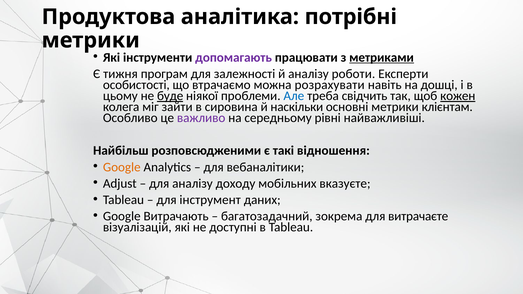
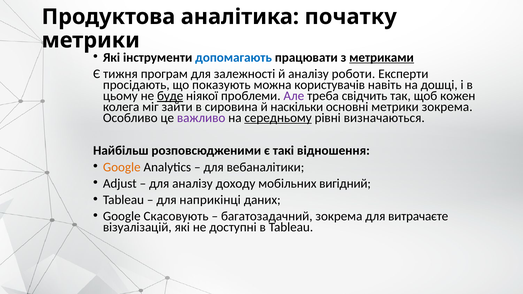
потрібні: потрібні -> початку
допомагають colour: purple -> blue
особистості: особистості -> просідають
втрачаємо: втрачаємо -> показують
розрахувати: розрахувати -> користувачів
Але colour: blue -> purple
кожен underline: present -> none
метрики клієнтам: клієнтам -> зокрема
середньому underline: none -> present
найважливіші: найважливіші -> визначаються
вказуєте: вказуєте -> вигідний
інструмент: інструмент -> наприкінці
Витрачають: Витрачають -> Скасовують
